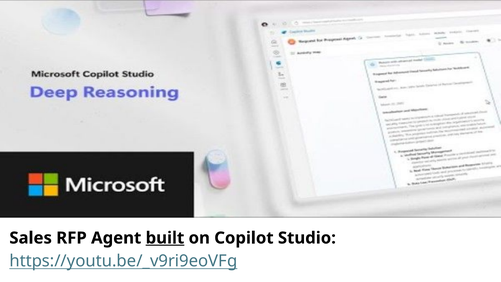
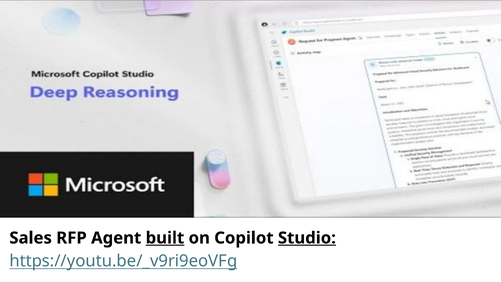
Studio underline: none -> present
